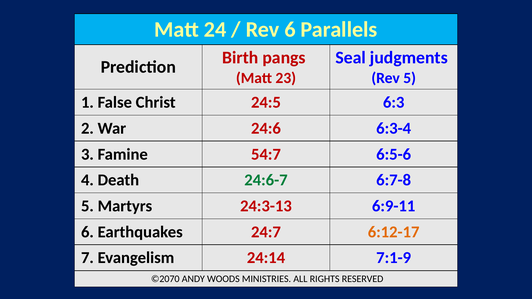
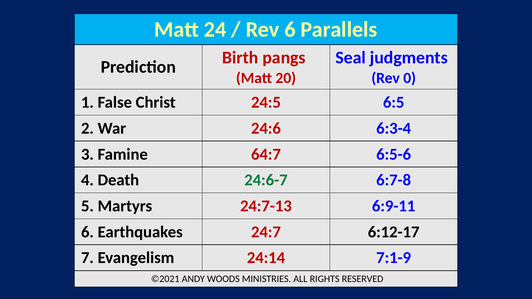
23: 23 -> 20
Rev 5: 5 -> 0
6:3: 6:3 -> 6:5
54:7: 54:7 -> 64:7
24:3-13: 24:3-13 -> 24:7-13
6:12-17 colour: orange -> black
©2070: ©2070 -> ©2021
